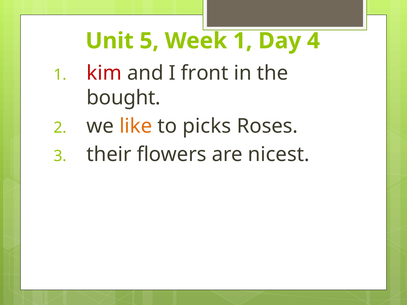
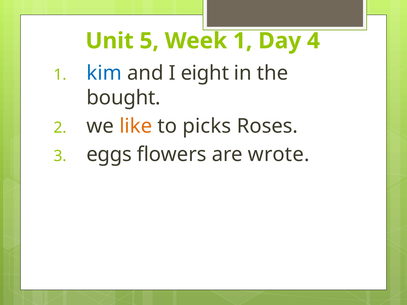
kim colour: red -> blue
front: front -> eight
their: their -> eggs
nicest: nicest -> wrote
